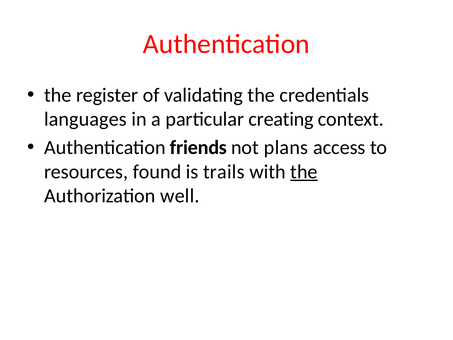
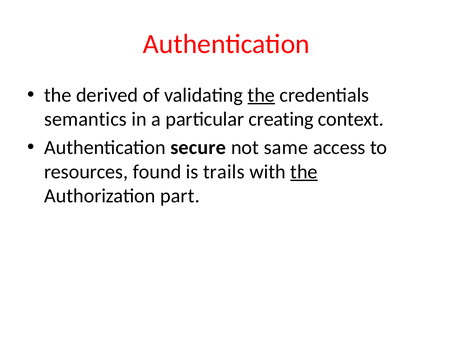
register: register -> derived
the at (261, 95) underline: none -> present
languages: languages -> semantics
friends: friends -> secure
plans: plans -> same
well: well -> part
